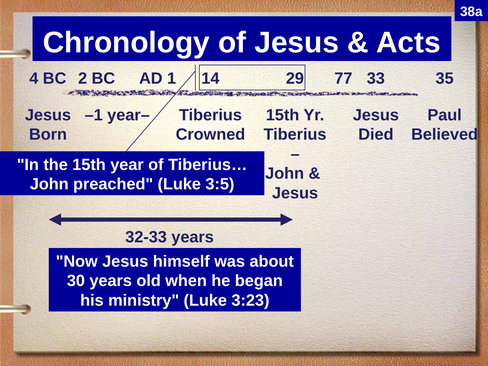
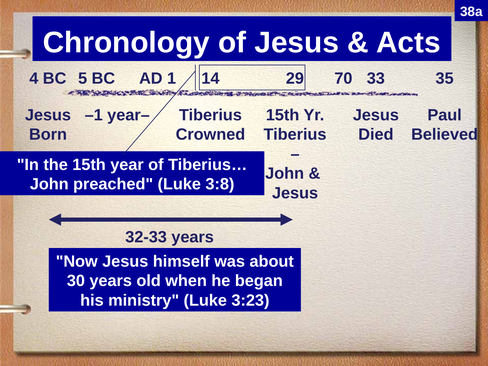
2: 2 -> 5
77: 77 -> 70
3:5: 3:5 -> 3:8
